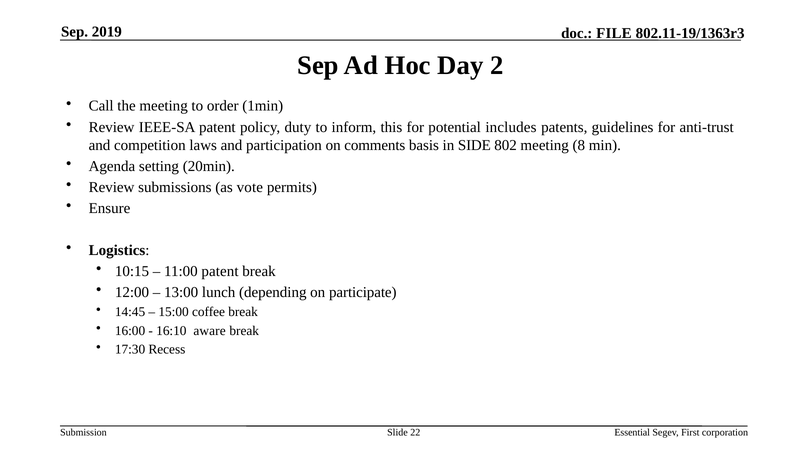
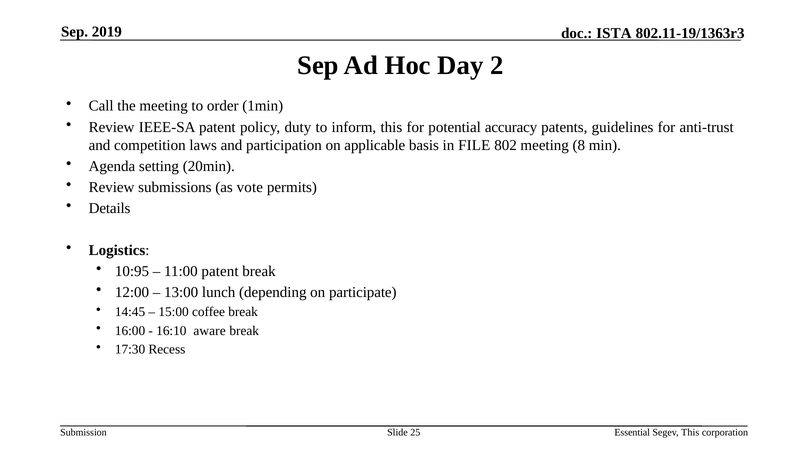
FILE: FILE -> ISTA
includes: includes -> accuracy
comments: comments -> applicable
SIDE: SIDE -> FILE
Ensure: Ensure -> Details
10:15: 10:15 -> 10:95
22: 22 -> 25
Segev First: First -> This
